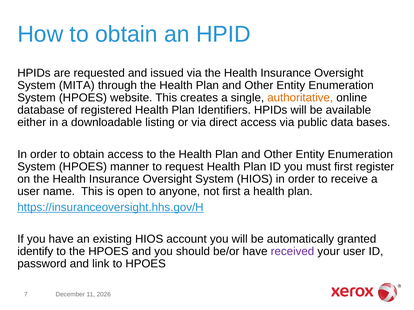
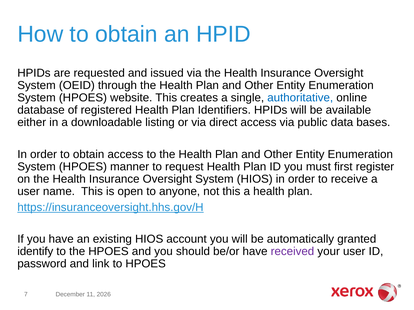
MITA: MITA -> OEID
authoritative colour: orange -> blue
not first: first -> this
